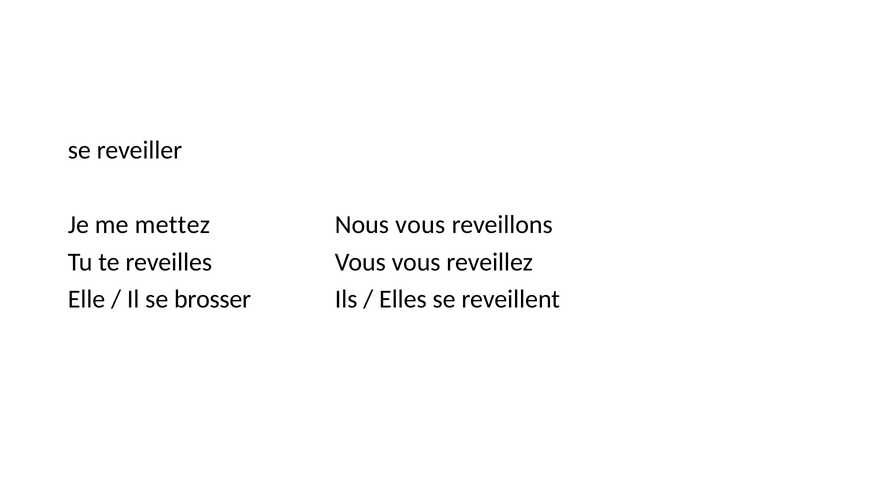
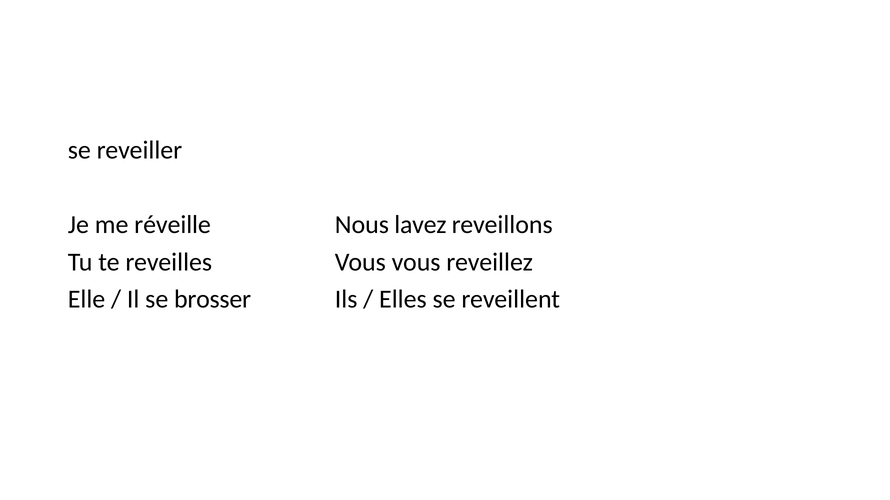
mettez: mettez -> réveille
Nous vous: vous -> lavez
